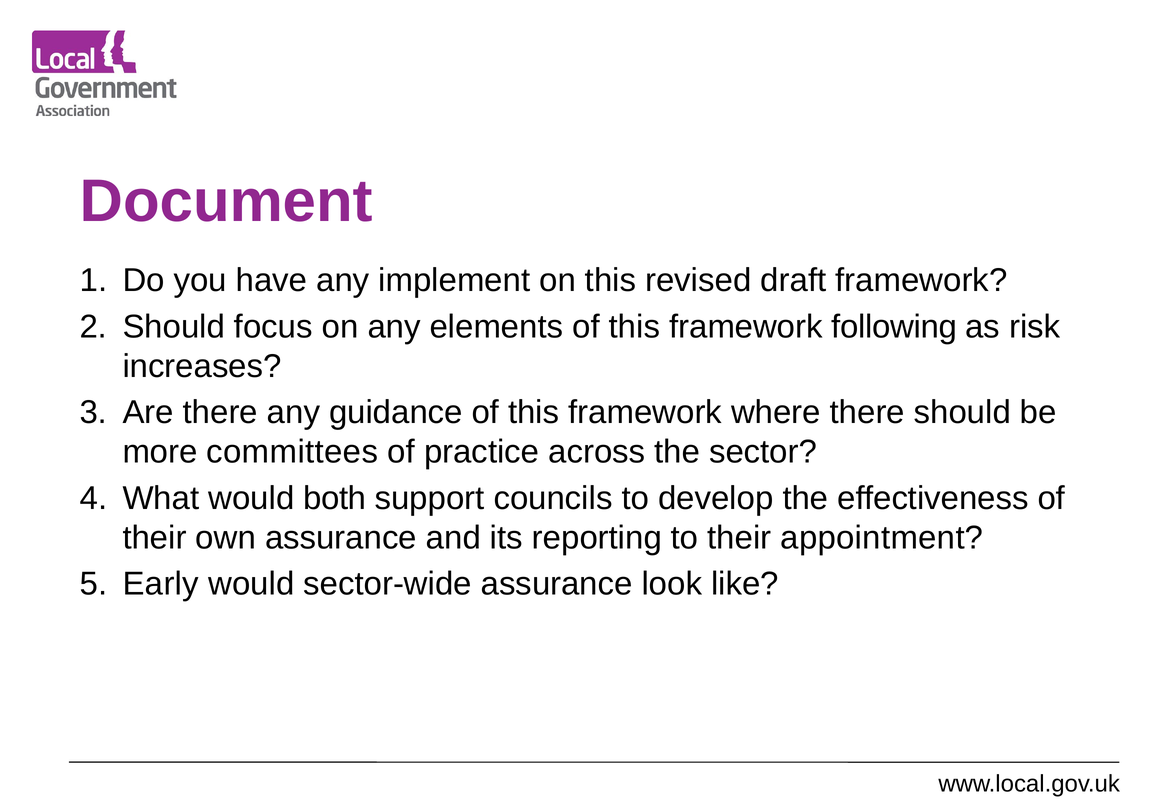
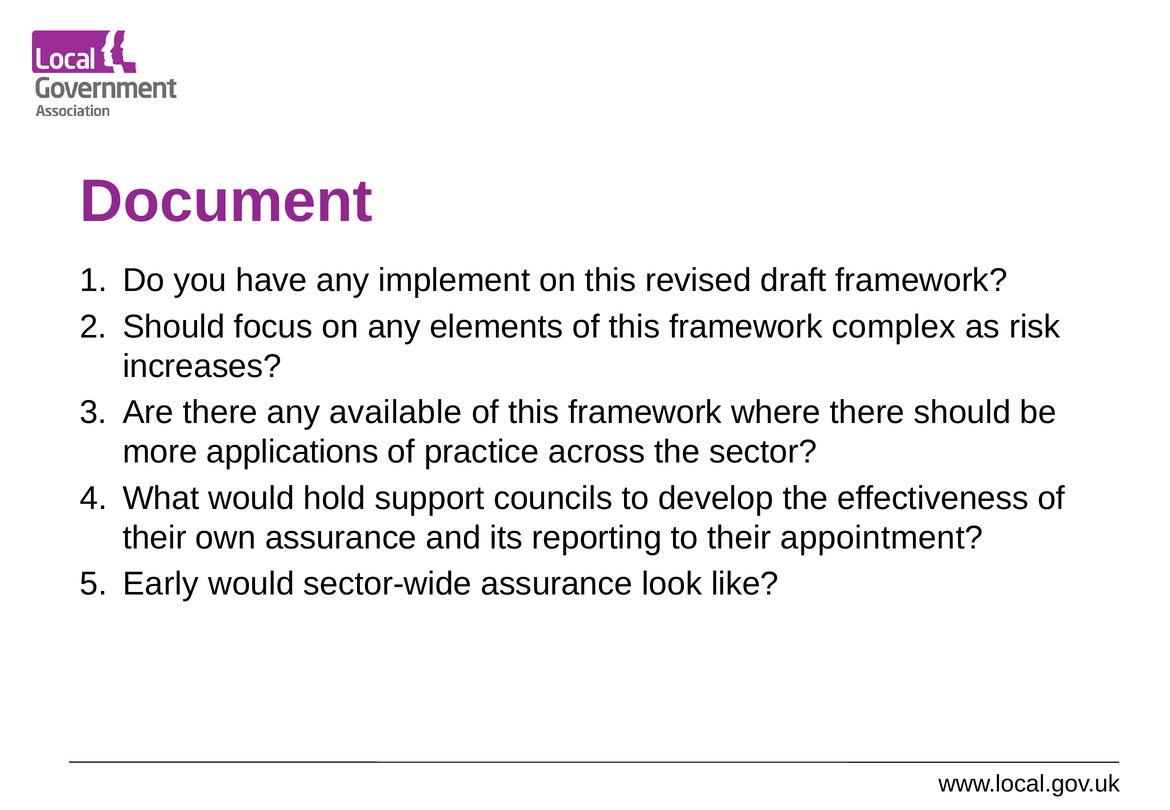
following: following -> complex
guidance: guidance -> available
committees: committees -> applications
both: both -> hold
